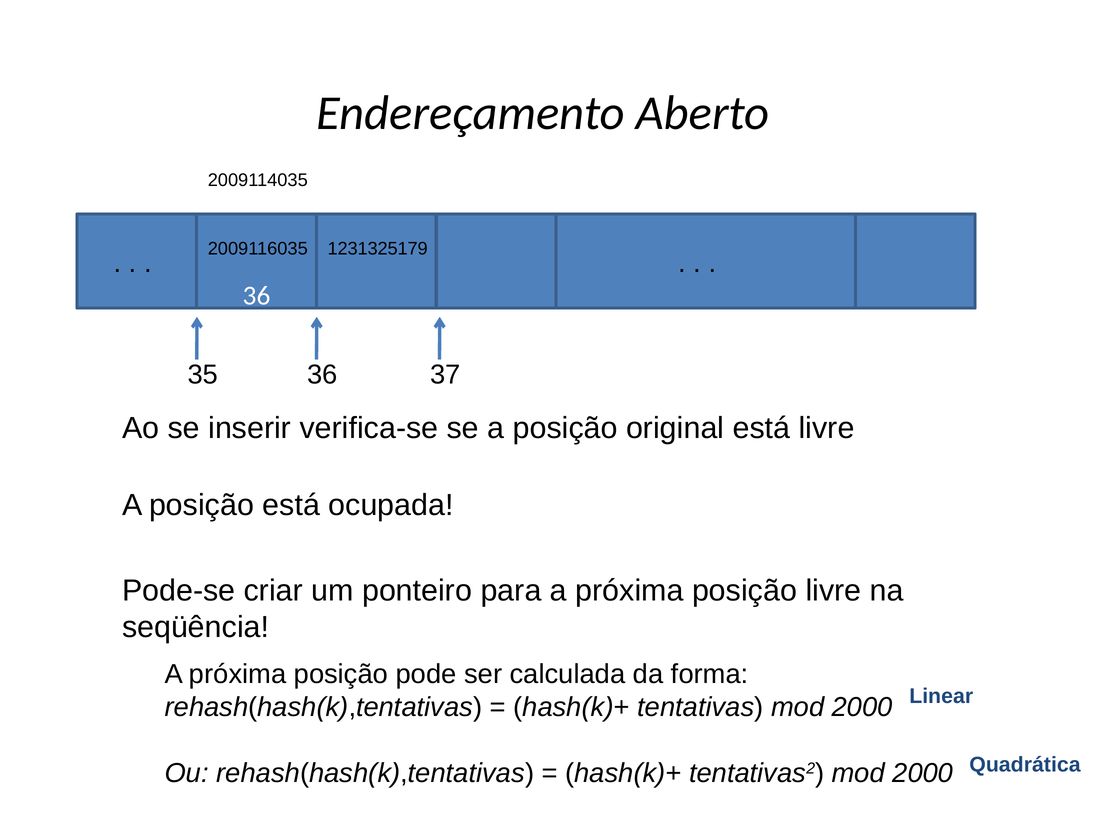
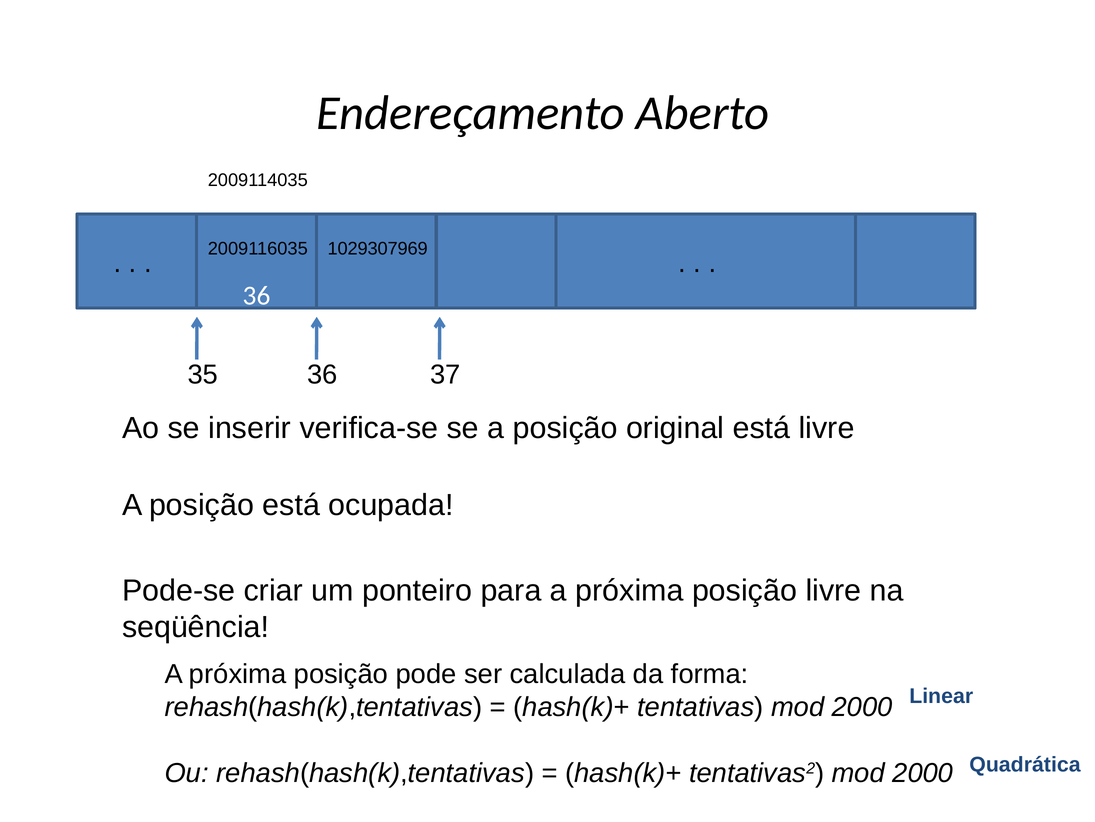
1231325179: 1231325179 -> 1029307969
